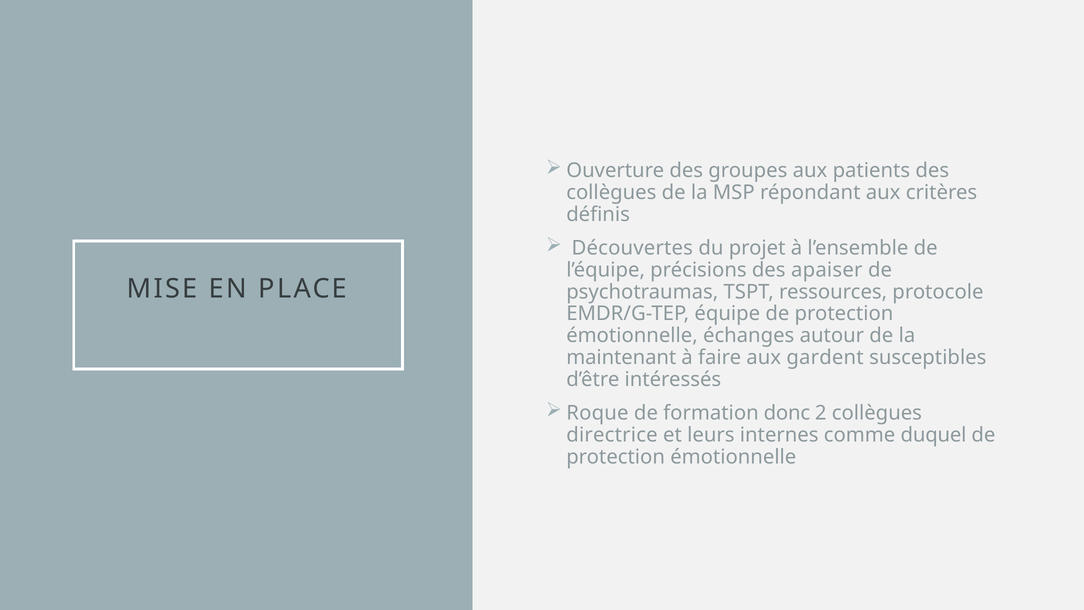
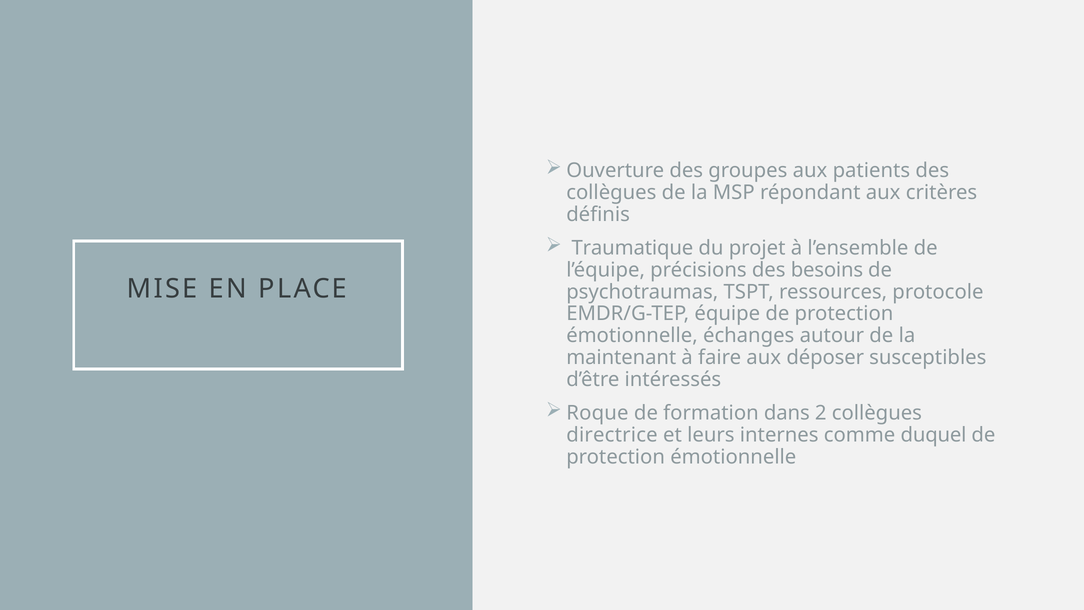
Découvertes: Découvertes -> Traumatique
apaiser: apaiser -> besoins
gardent: gardent -> déposer
donc: donc -> dans
